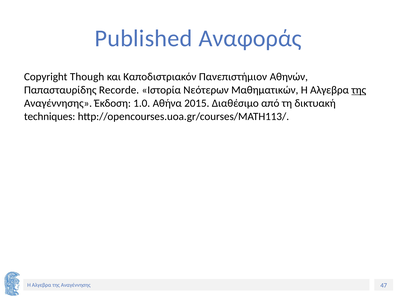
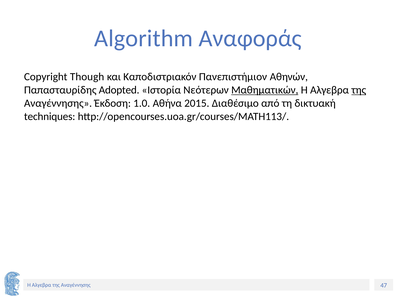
Published: Published -> Algorithm
Recorde: Recorde -> Adopted
Μαθηματικών underline: none -> present
